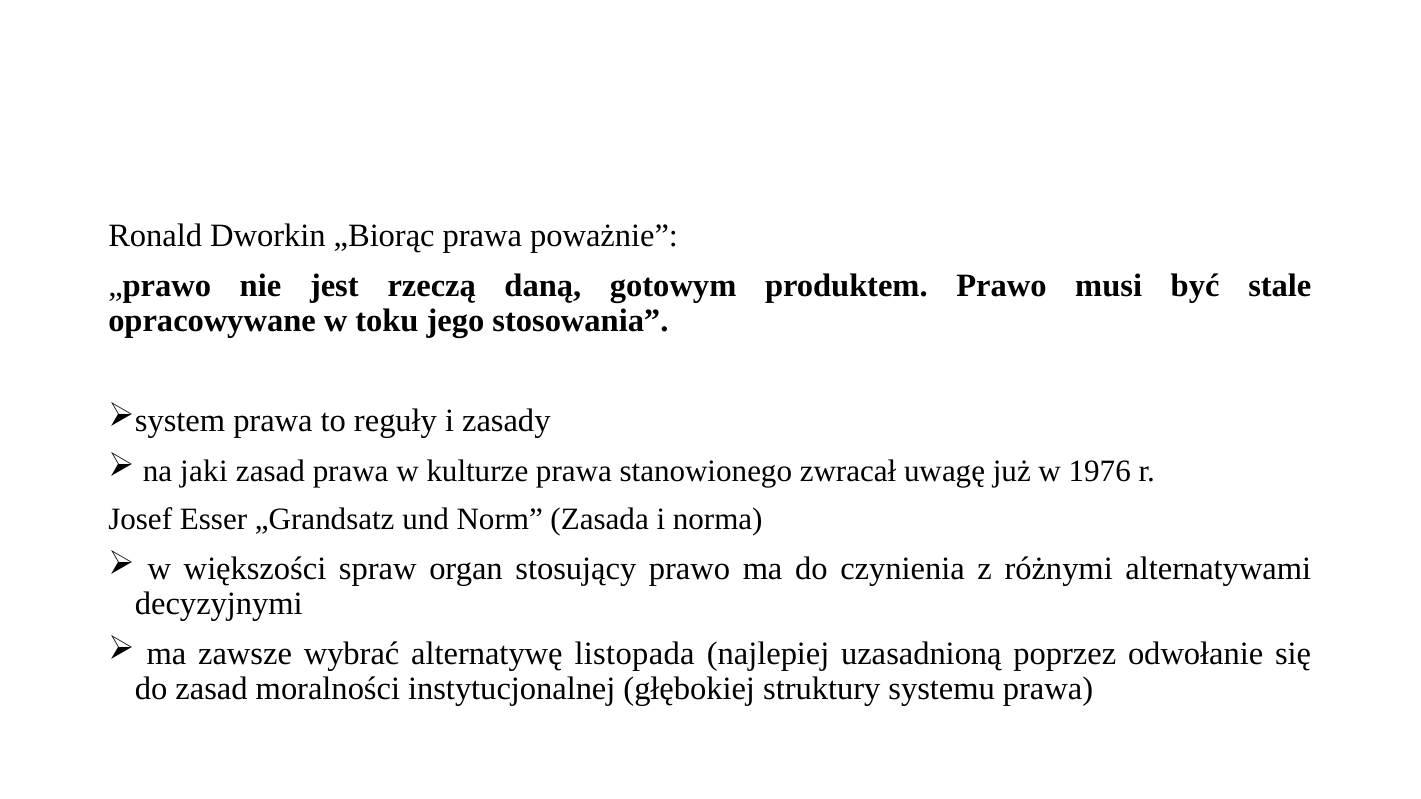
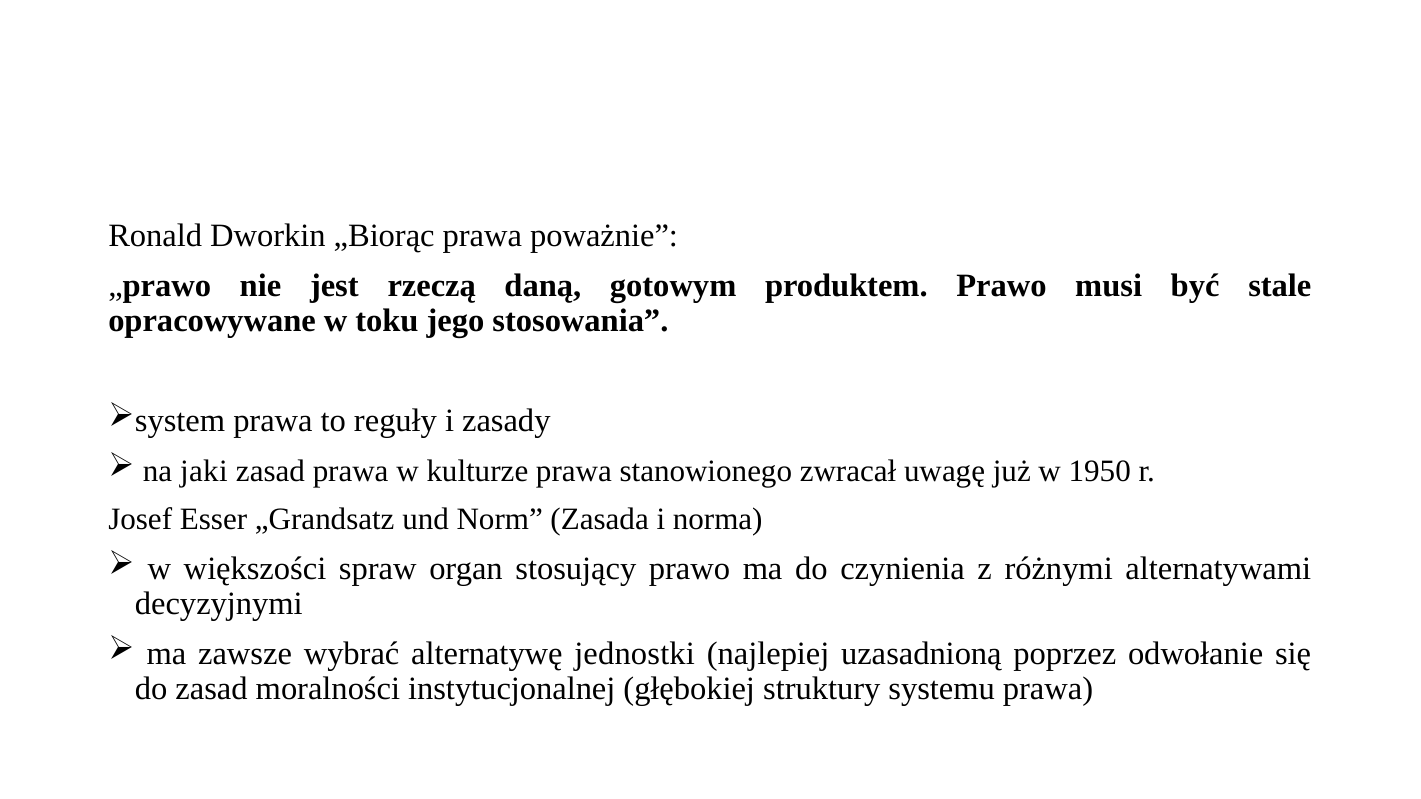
1976: 1976 -> 1950
listopada: listopada -> jednostki
